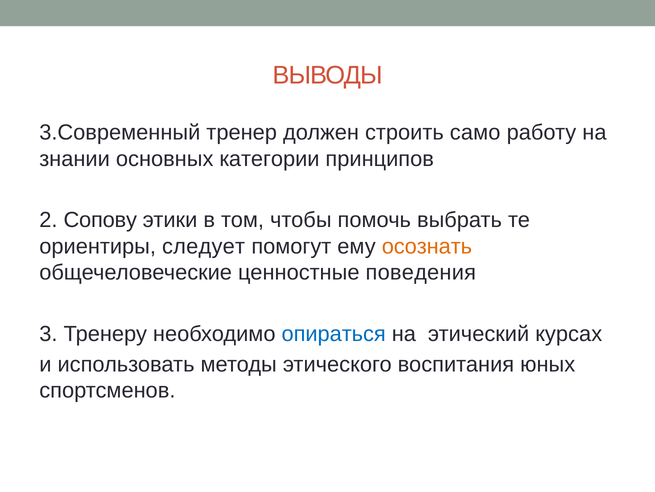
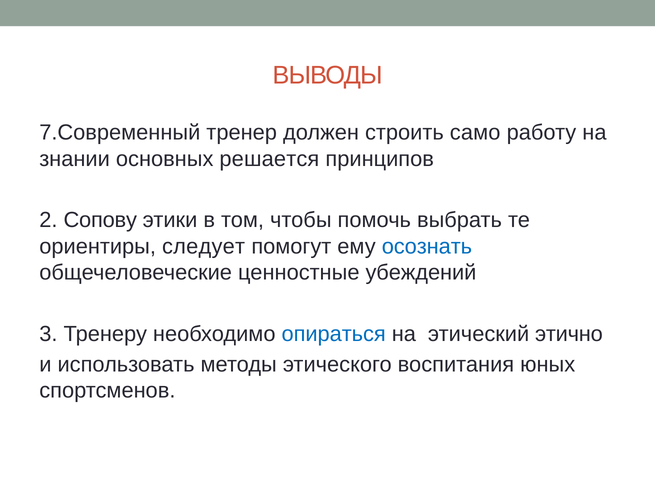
3.Современный: 3.Современный -> 7.Современный
категории: категории -> решается
осознать colour: orange -> blue
поведения: поведения -> убеждений
курсах: курсах -> этично
